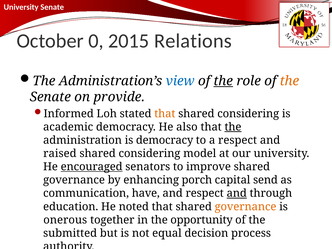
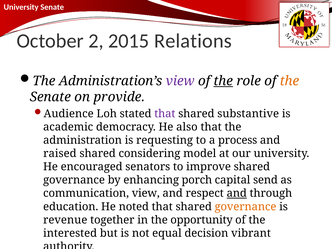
0: 0 -> 2
view at (180, 81) colour: blue -> purple
Informed: Informed -> Audience
that at (165, 114) colour: orange -> purple
considering at (248, 114): considering -> substantive
the at (233, 127) underline: present -> none
is democracy: democracy -> requesting
a respect: respect -> process
encouraged underline: present -> none
communication have: have -> view
onerous: onerous -> revenue
submitted: submitted -> interested
process: process -> vibrant
